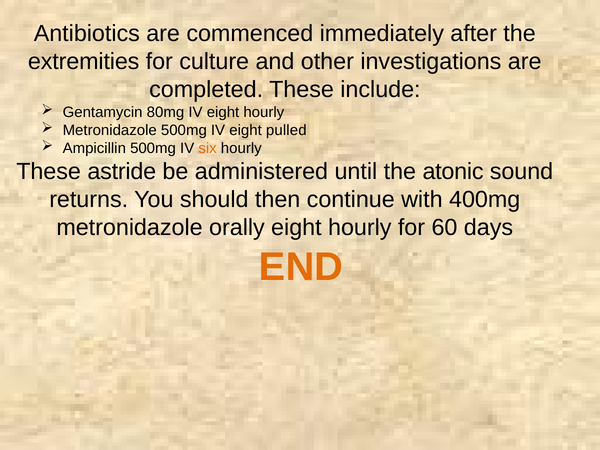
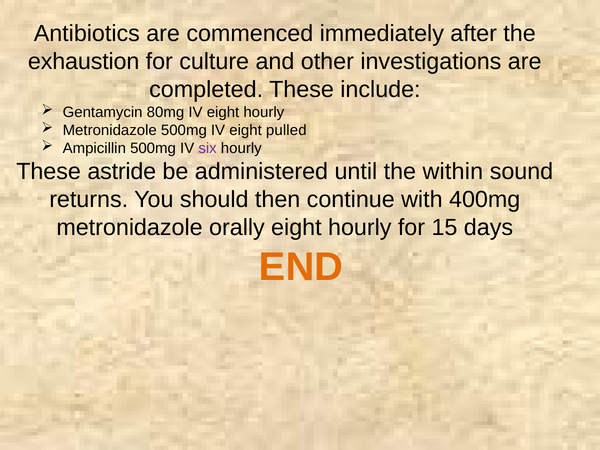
extremities: extremities -> exhaustion
six colour: orange -> purple
atonic: atonic -> within
60: 60 -> 15
